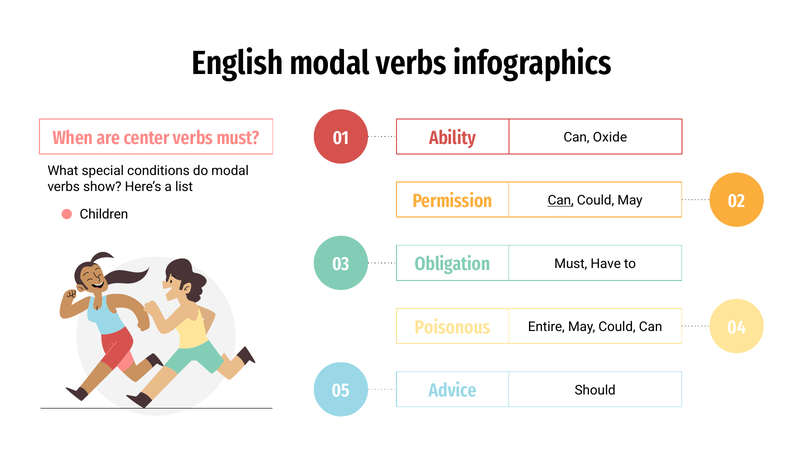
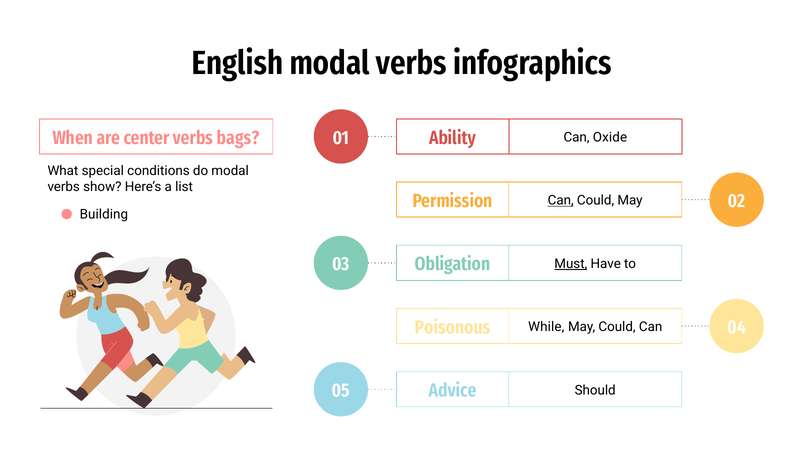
verbs must: must -> bags
Children: Children -> Building
Must at (571, 264) underline: none -> present
Entire: Entire -> While
